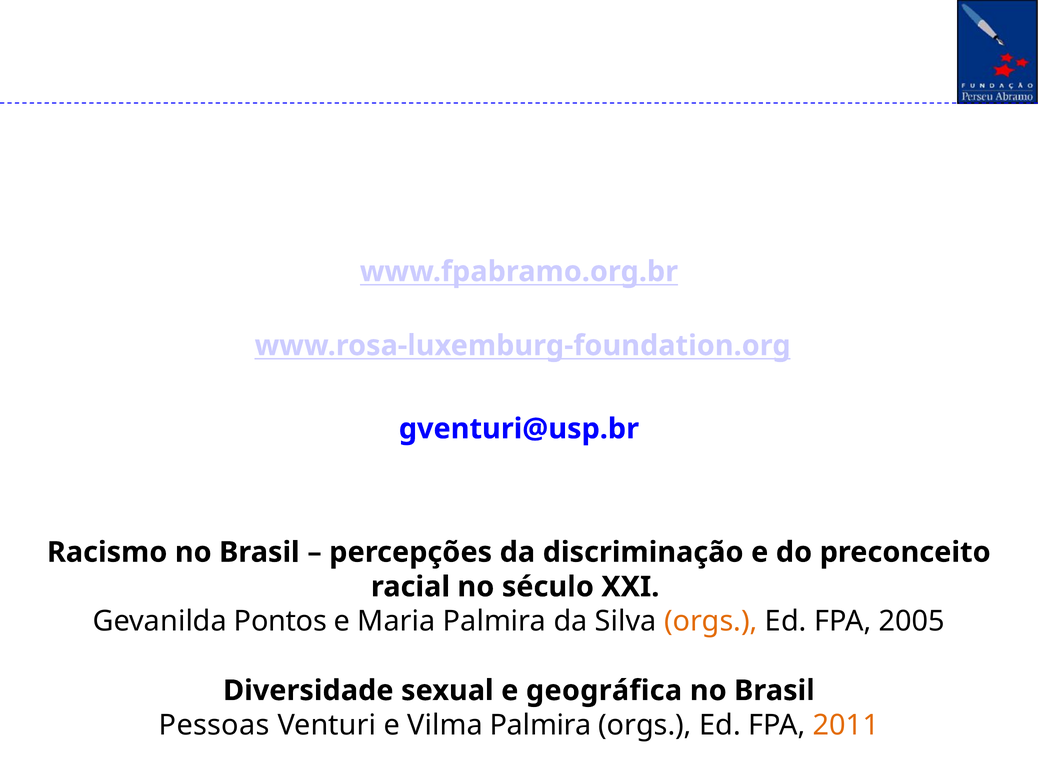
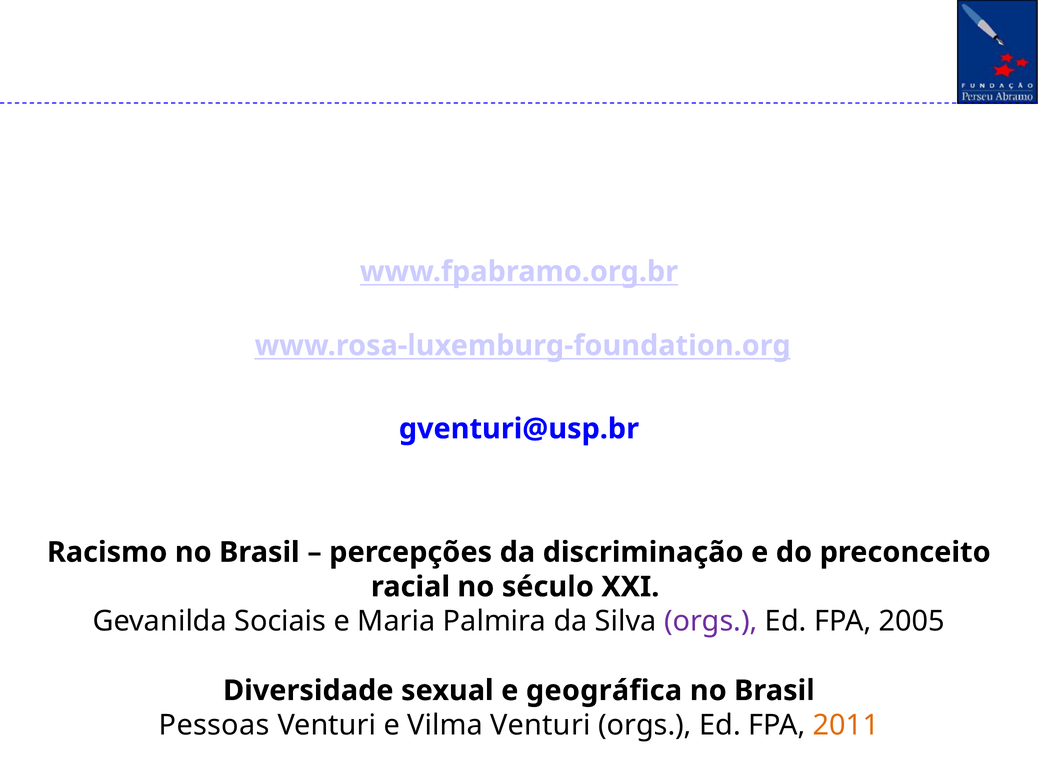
Pontos: Pontos -> Sociais
orgs at (711, 622) colour: orange -> purple
Vilma Palmira: Palmira -> Venturi
